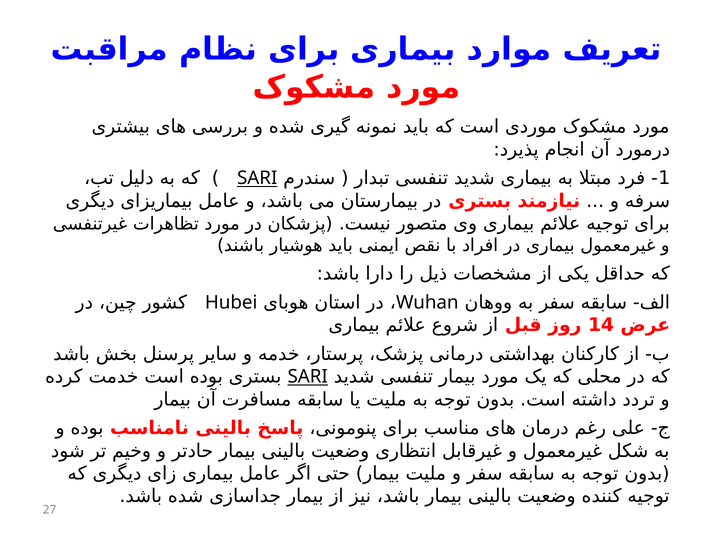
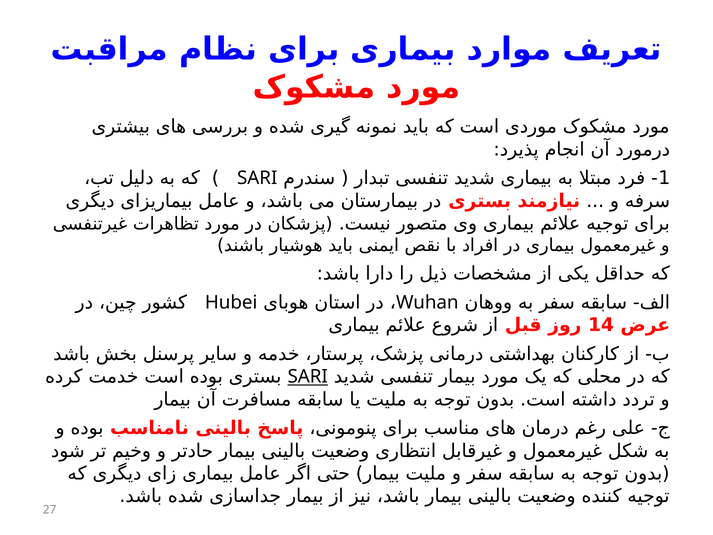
SARI at (257, 178) underline: present -> none
